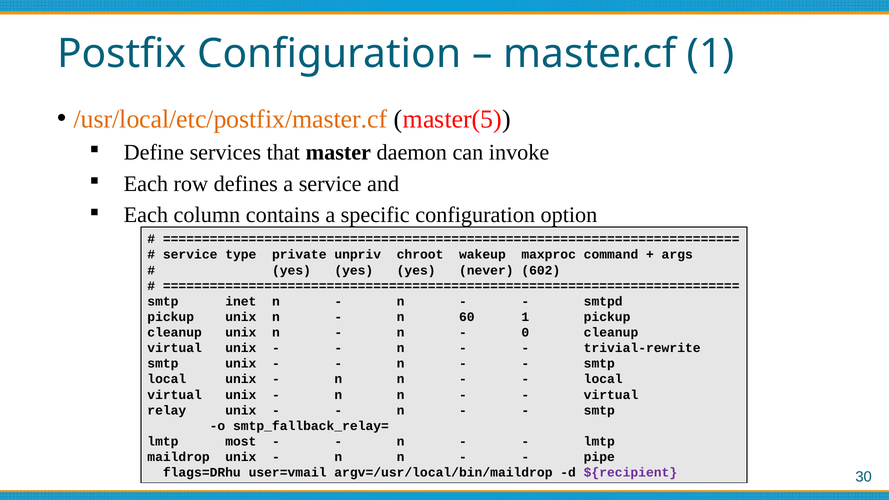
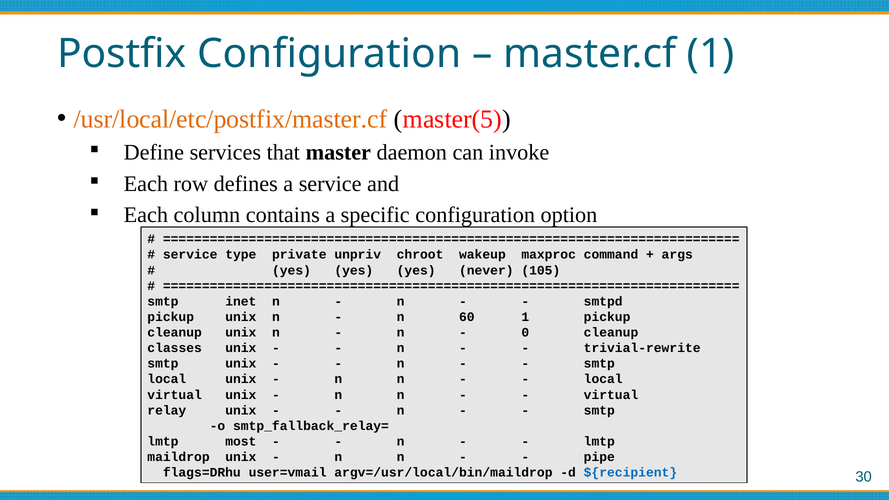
602: 602 -> 105
virtual at (175, 348): virtual -> classes
${recipient colour: purple -> blue
